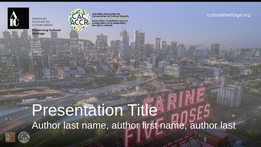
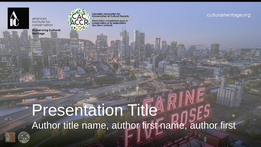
last at (71, 125): last -> title
last at (228, 125): last -> first
